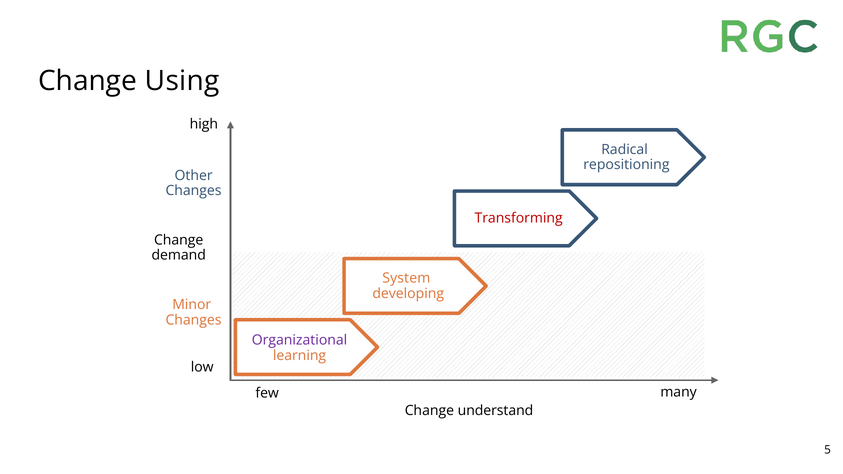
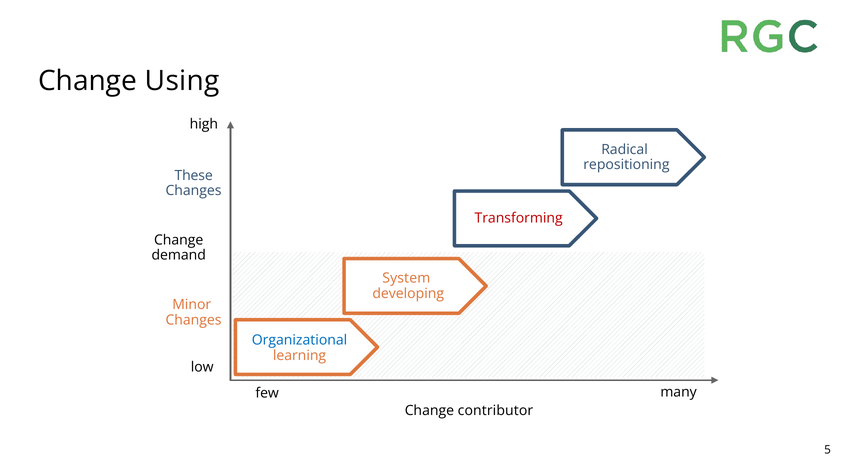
Other: Other -> These
Organizational colour: purple -> blue
understand: understand -> contributor
